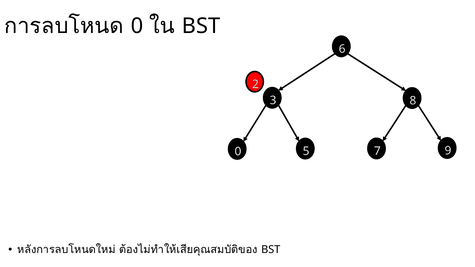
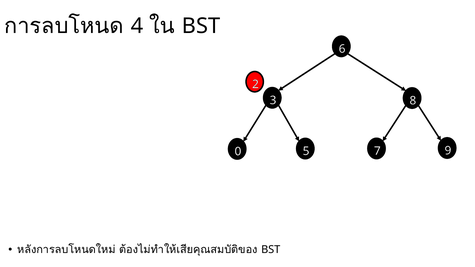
0 at (137, 26): 0 -> 4
